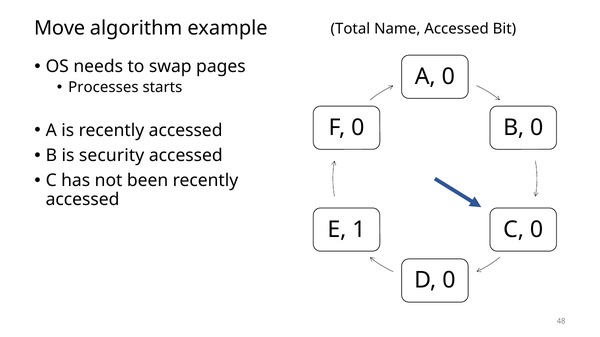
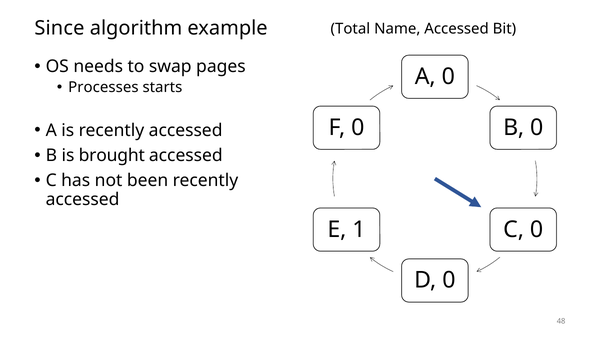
Move: Move -> Since
security: security -> brought
